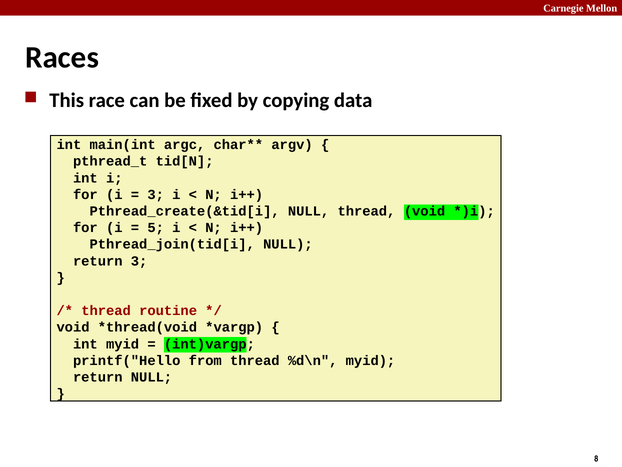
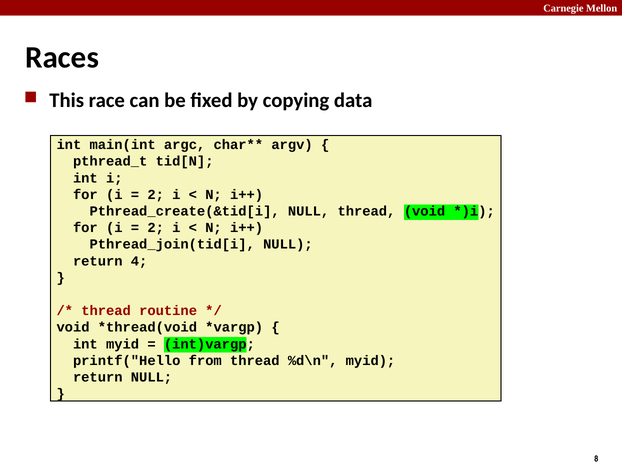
3 at (156, 194): 3 -> 2
5 at (156, 228): 5 -> 2
return 3: 3 -> 4
